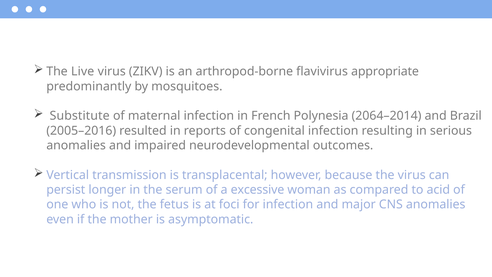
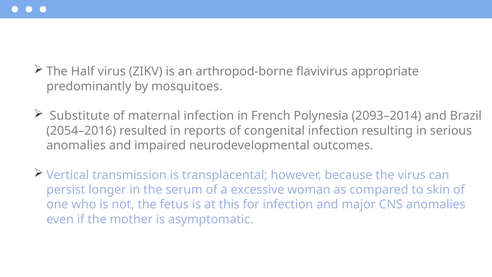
Live: Live -> Half
2064–2014: 2064–2014 -> 2093–2014
2005–2016: 2005–2016 -> 2054–2016
acid: acid -> skin
foci: foci -> this
